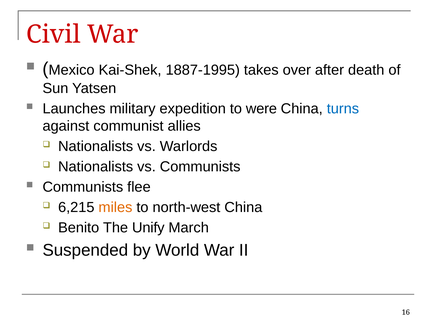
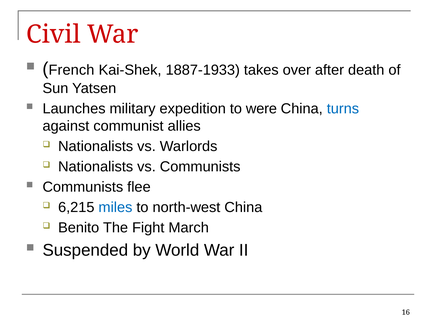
Mexico: Mexico -> French
1887-1995: 1887-1995 -> 1887-1933
miles colour: orange -> blue
Unify: Unify -> Fight
